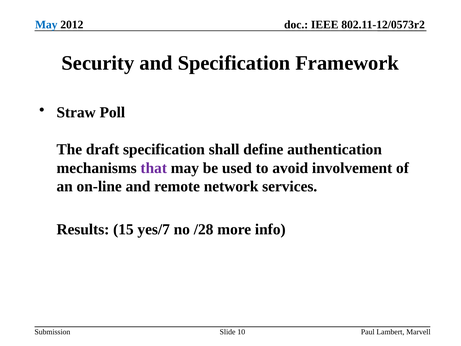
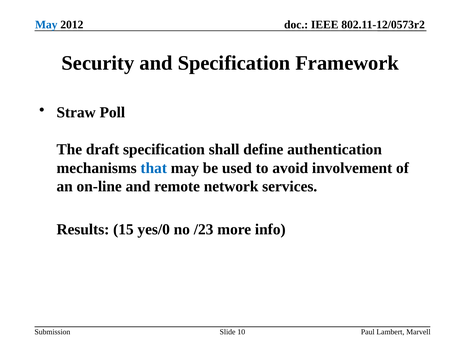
that colour: purple -> blue
yes/7: yes/7 -> yes/0
/28: /28 -> /23
